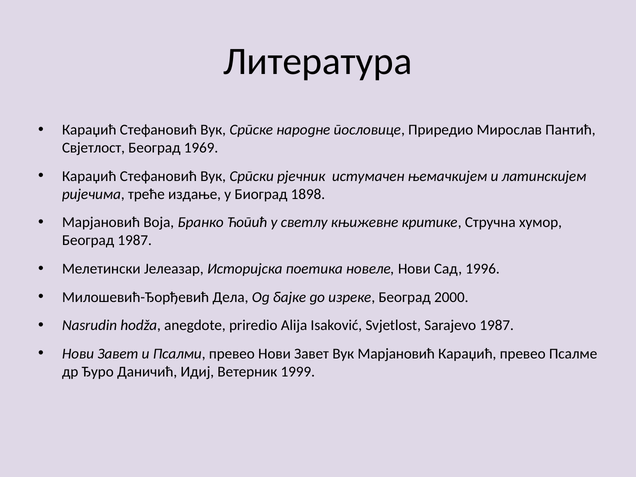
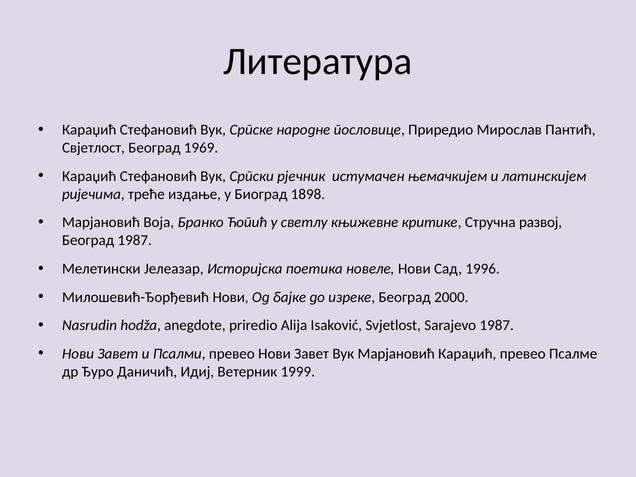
хумор: хумор -> развој
Милошевић-Ђорђевић Дела: Дела -> Нови
